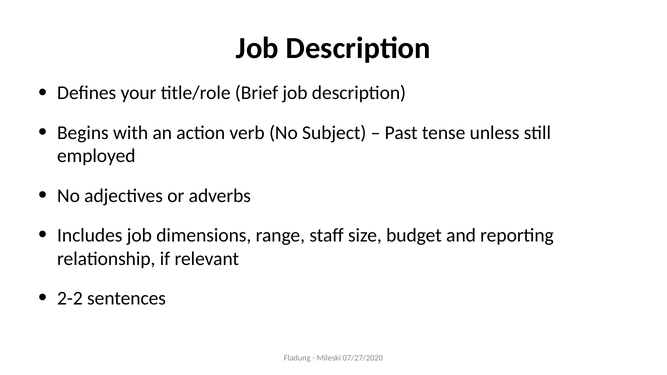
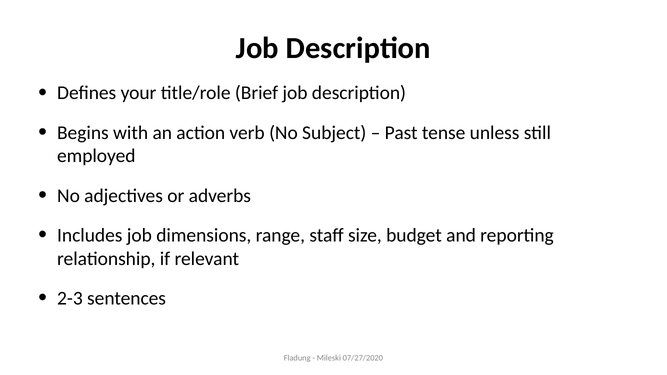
2-2: 2-2 -> 2-3
